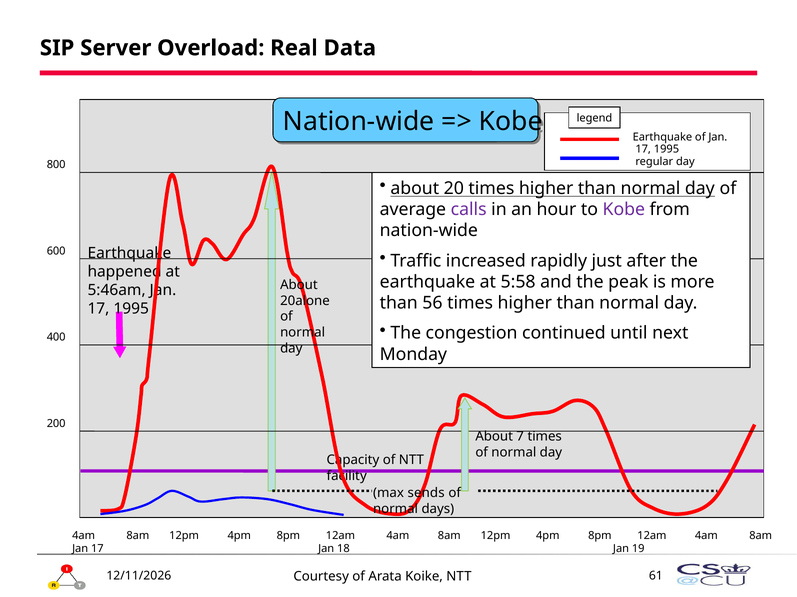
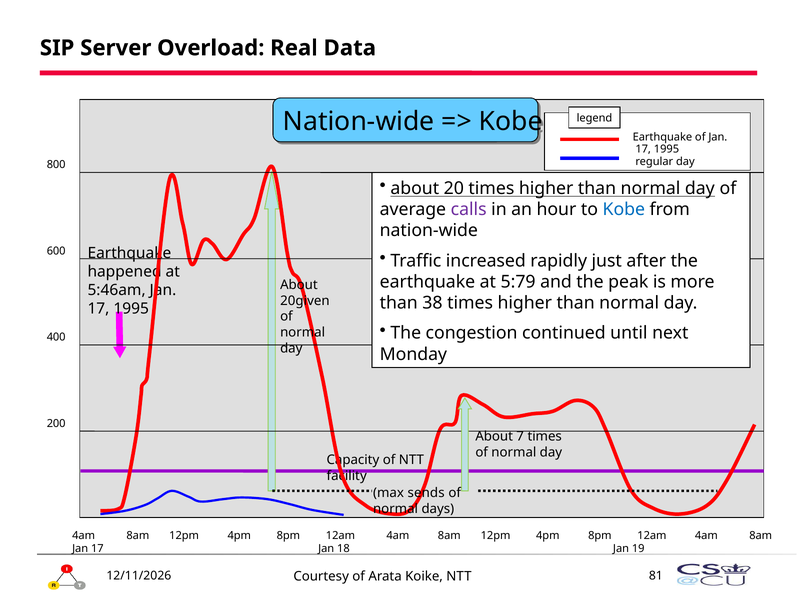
Kobe at (624, 210) colour: purple -> blue
5:58: 5:58 -> 5:79
20alone: 20alone -> 20given
56: 56 -> 38
61: 61 -> 81
